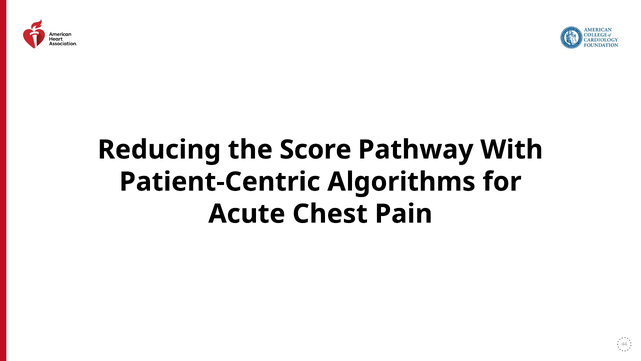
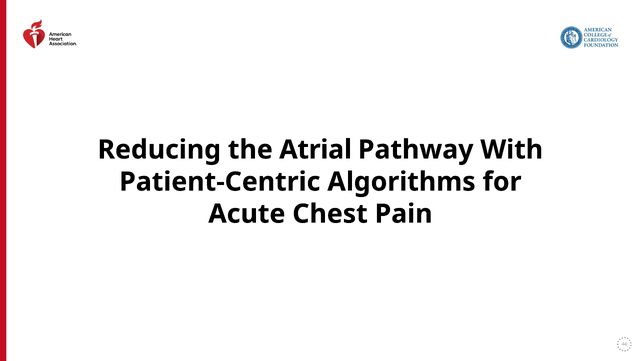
Score: Score -> Atrial
